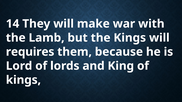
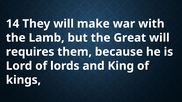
the Kings: Kings -> Great
